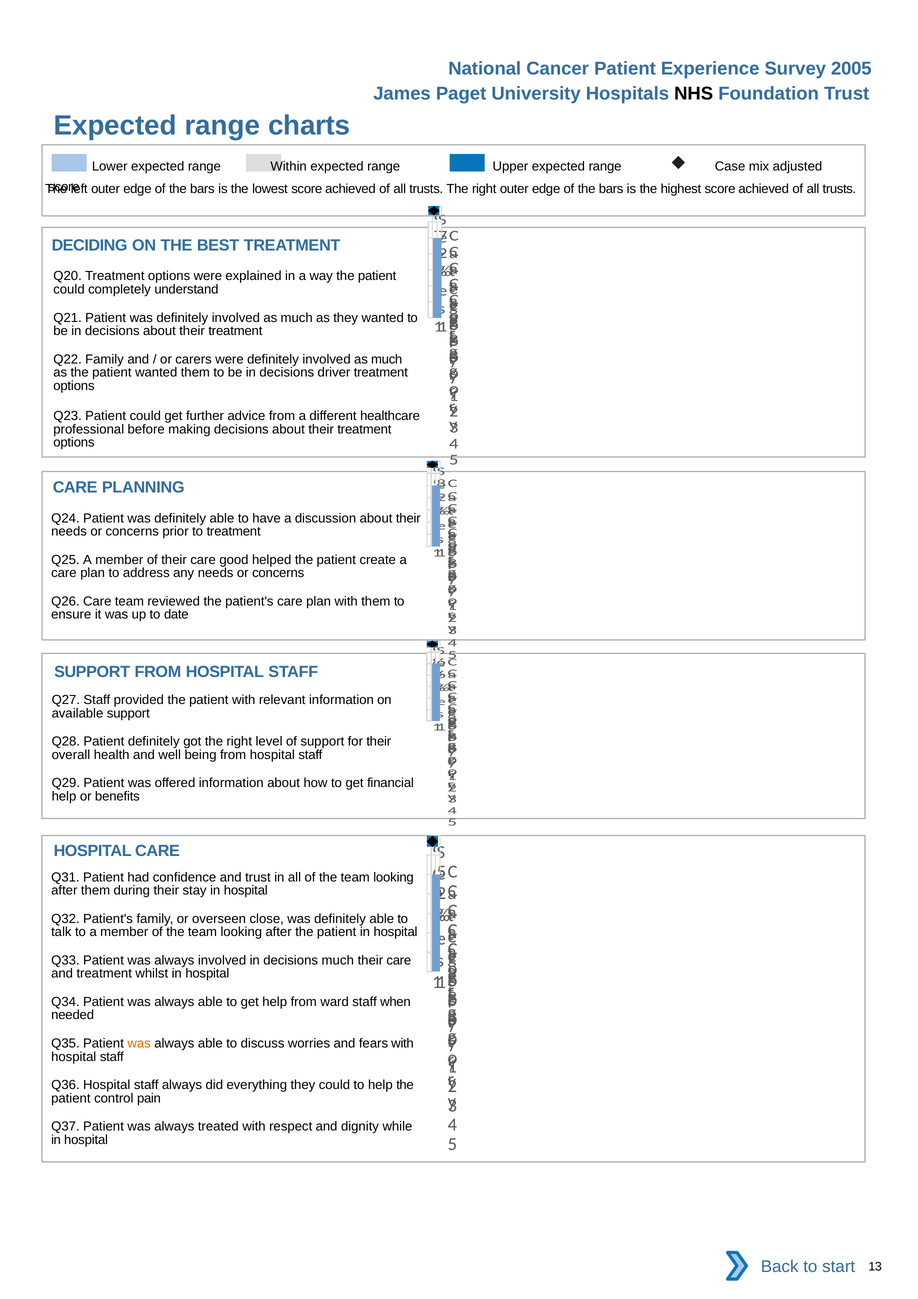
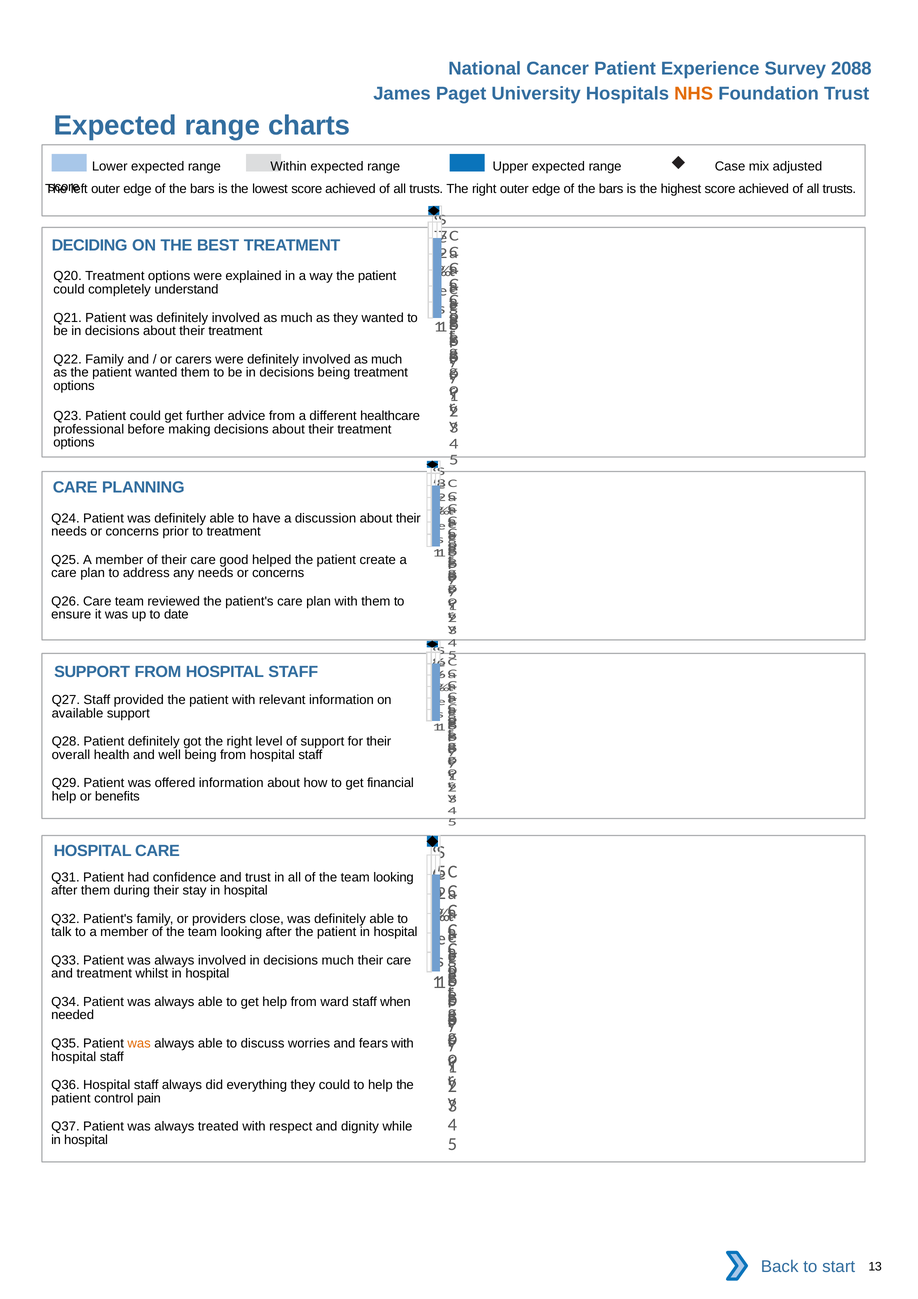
2005: 2005 -> 2088
NHS colour: black -> orange
decisions driver: driver -> being
overseen: overseen -> providers
